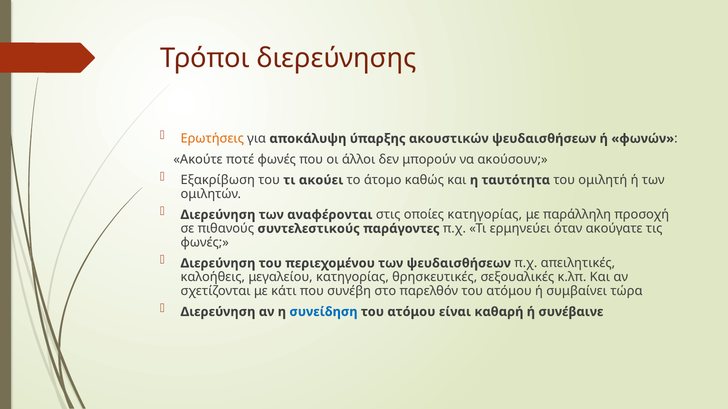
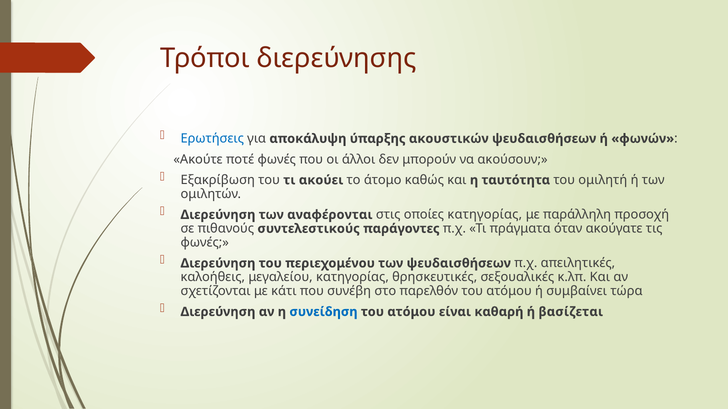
Ερωτήσεις colour: orange -> blue
ερμηνεύει: ερμηνεύει -> πράγματα
συνέβαινε: συνέβαινε -> βασίζεται
